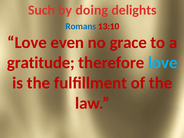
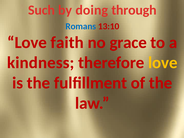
delights: delights -> through
even: even -> faith
gratitude: gratitude -> kindness
love at (163, 63) colour: light blue -> yellow
